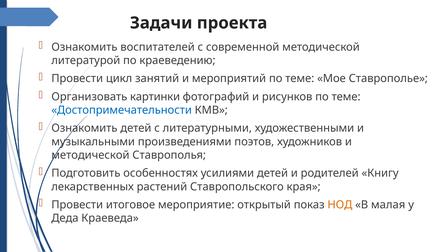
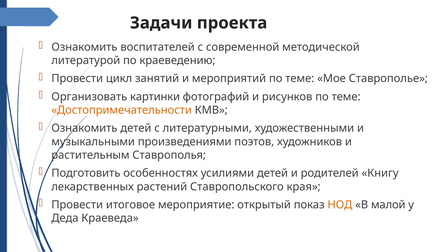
Достопримечательности colour: blue -> orange
методической at (90, 155): методической -> растительным
малая: малая -> малой
